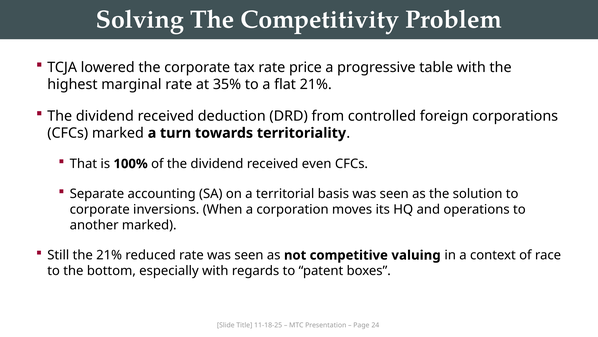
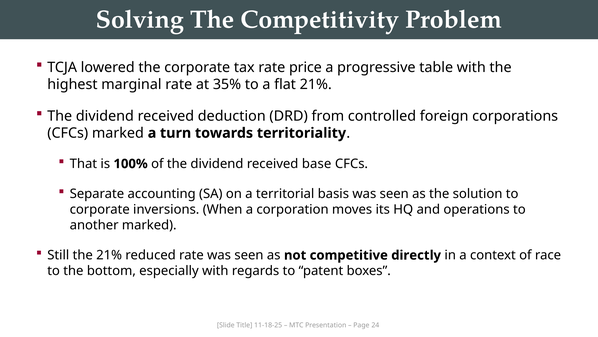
even: even -> base
valuing: valuing -> directly
